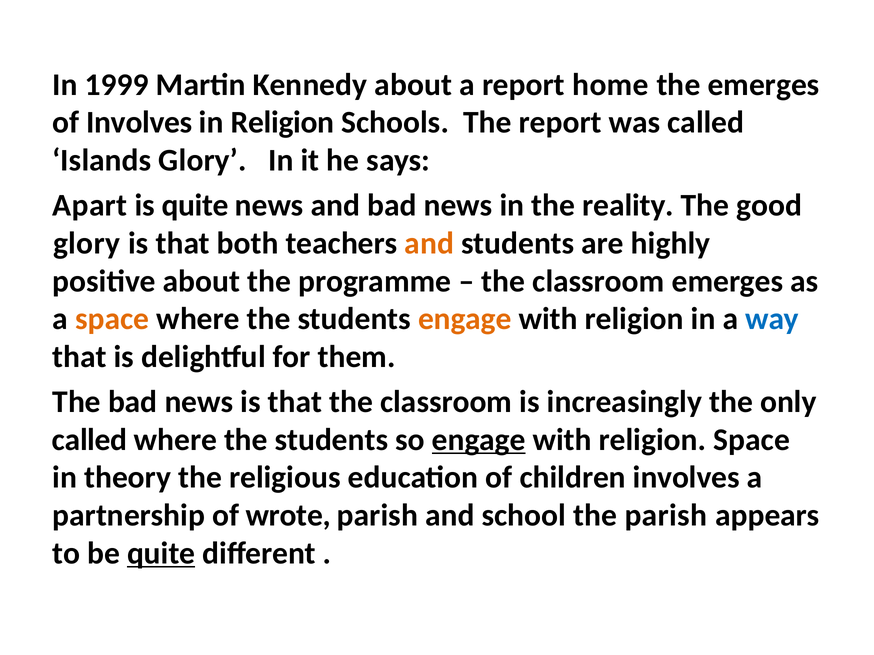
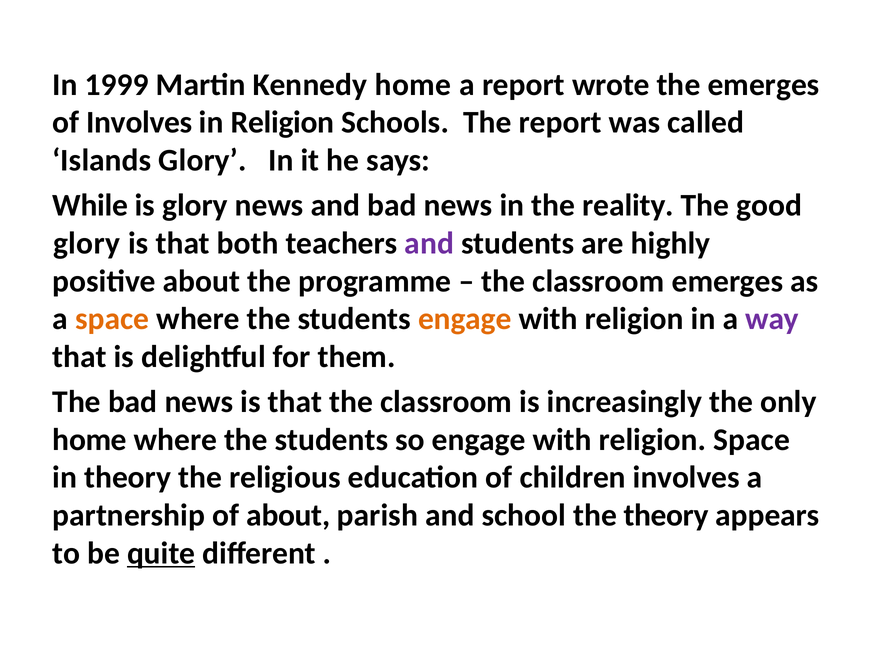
Kennedy about: about -> home
home: home -> wrote
Apart: Apart -> While
is quite: quite -> glory
and at (429, 244) colour: orange -> purple
way colour: blue -> purple
called at (90, 440): called -> home
engage at (479, 440) underline: present -> none
of wrote: wrote -> about
the parish: parish -> theory
